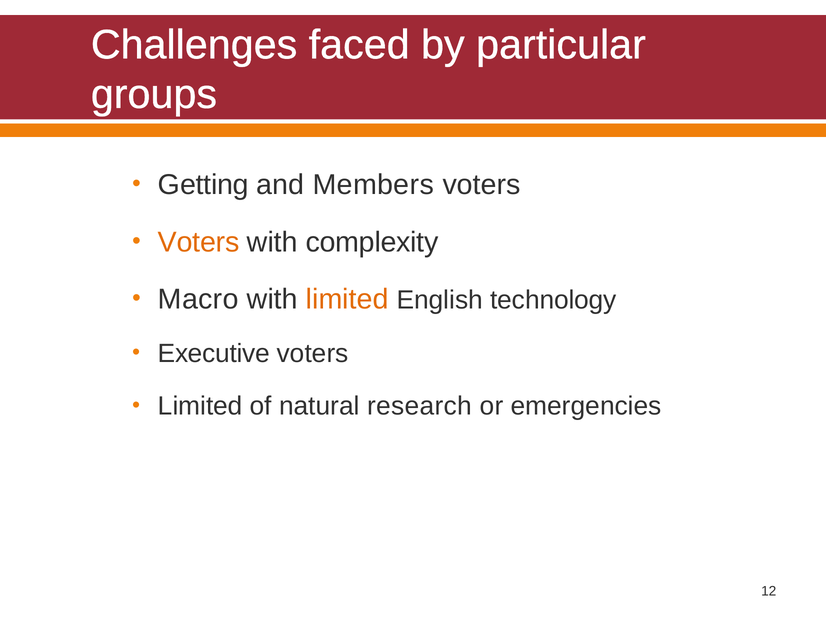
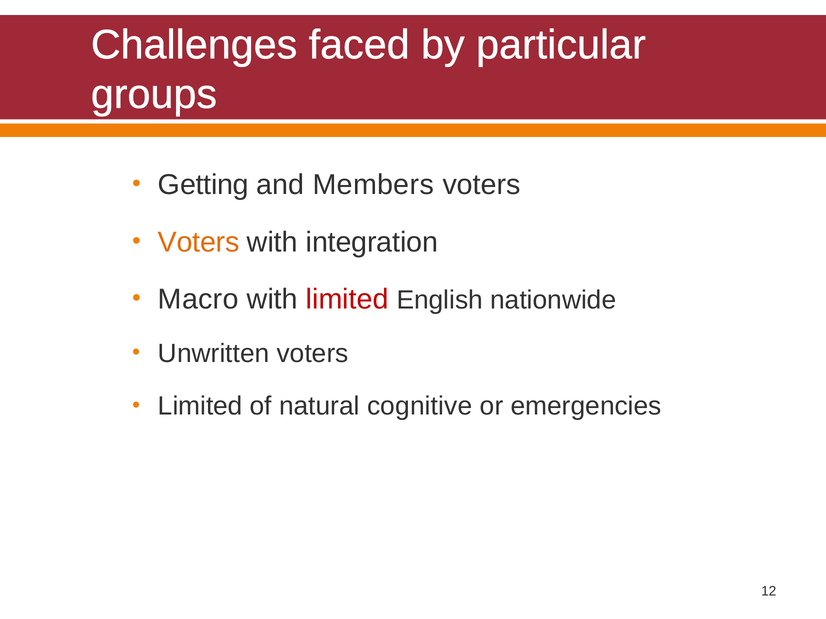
complexity: complexity -> integration
limited at (347, 300) colour: orange -> red
technology: technology -> nationwide
Executive: Executive -> Unwritten
research: research -> cognitive
